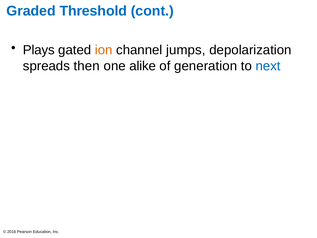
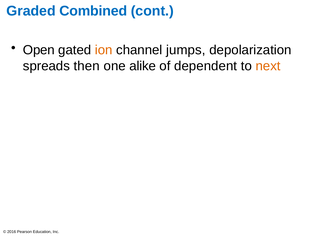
Threshold: Threshold -> Combined
Plays: Plays -> Open
generation: generation -> dependent
next colour: blue -> orange
